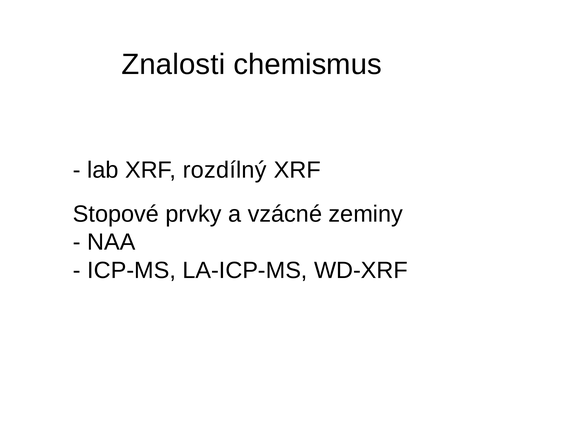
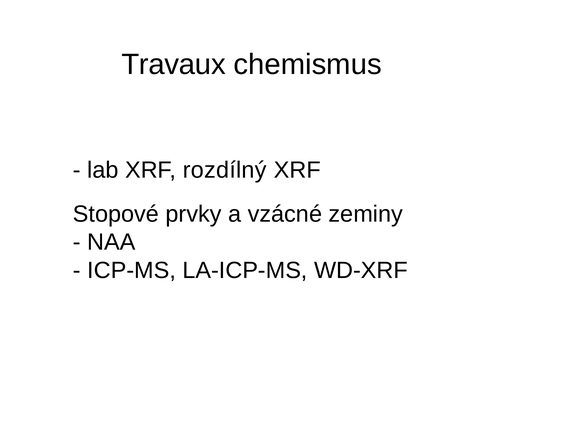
Znalosti: Znalosti -> Travaux
